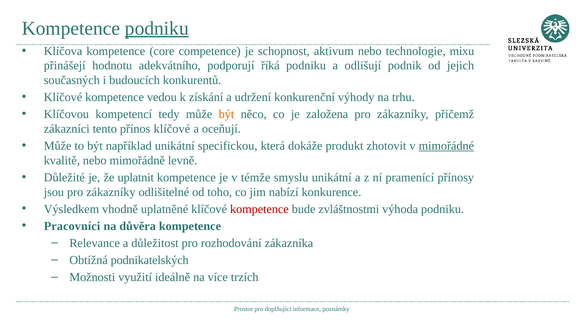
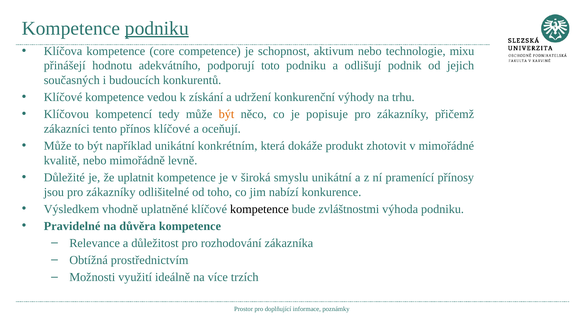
říká: říká -> toto
založena: založena -> popisuje
specifickou: specifickou -> konkrétním
mimořádné underline: present -> none
témže: témže -> široká
kompetence at (259, 209) colour: red -> black
Pracovníci: Pracovníci -> Pravidelné
podnikatelských: podnikatelských -> prostřednictvím
